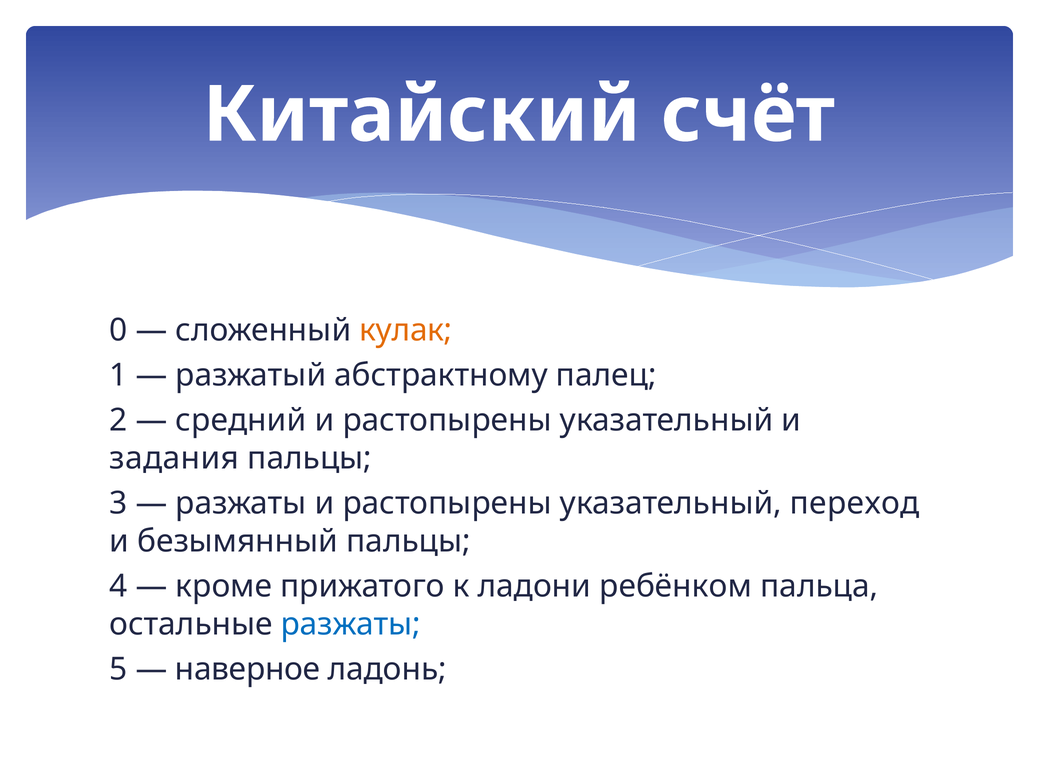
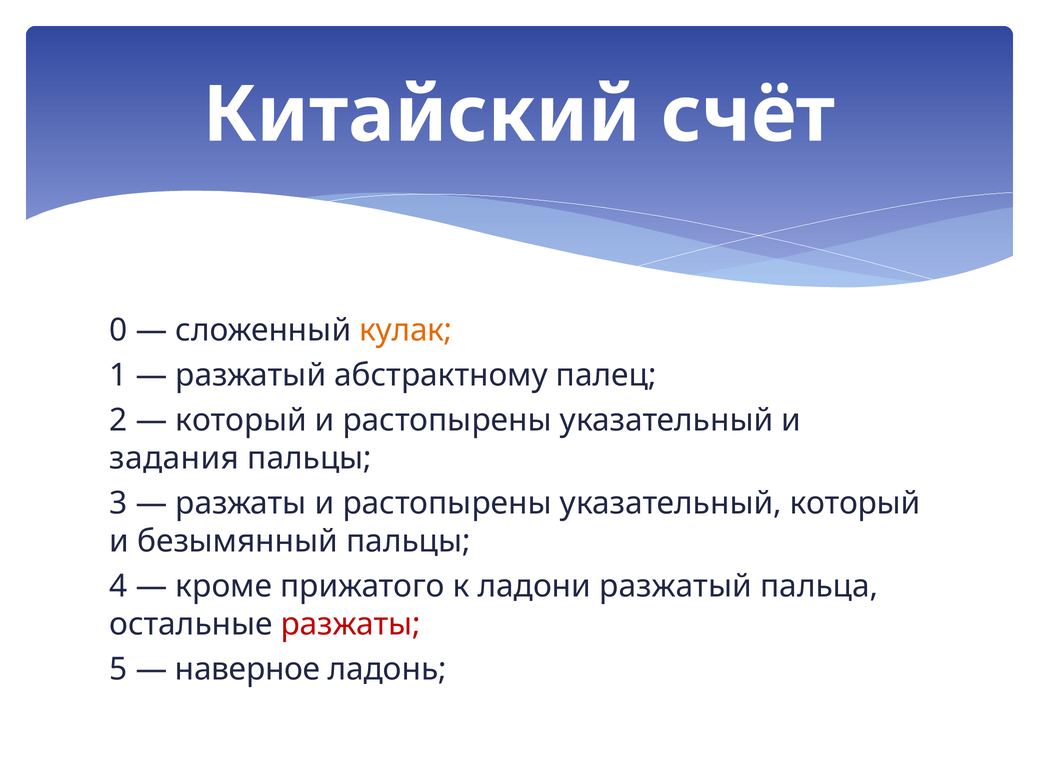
средний at (241, 420): средний -> который
указательный переход: переход -> который
ладони ребёнком: ребёнком -> разжатый
разжаты at (351, 624) colour: blue -> red
